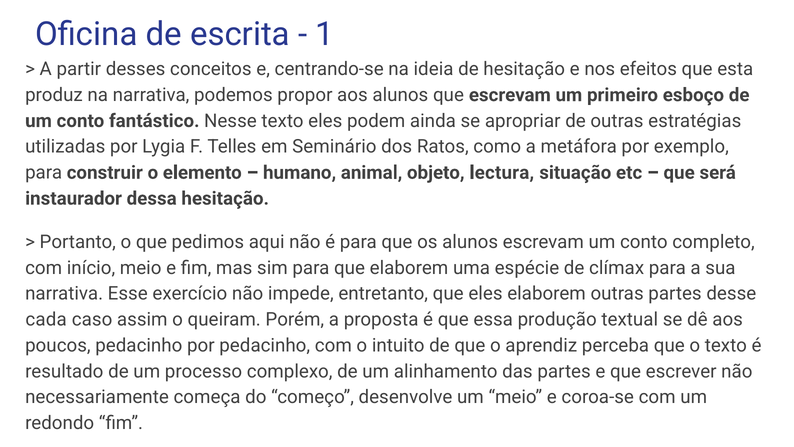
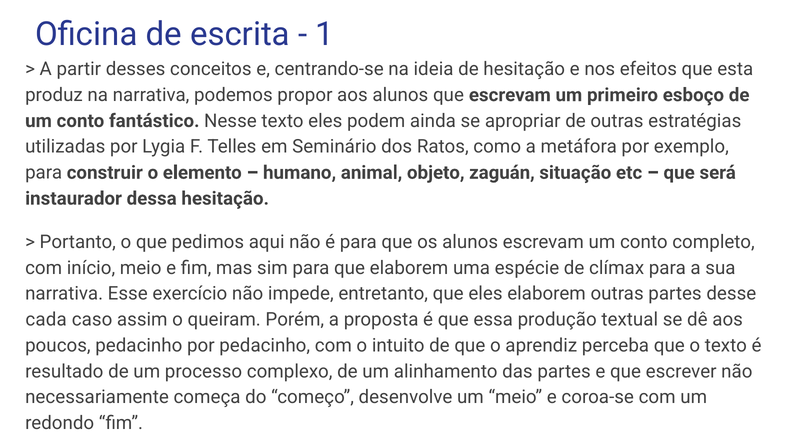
lectura: lectura -> zaguán
